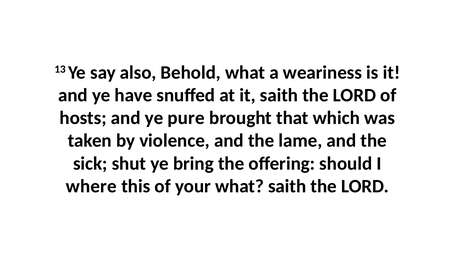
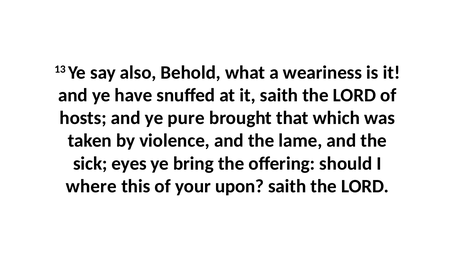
shut: shut -> eyes
your what: what -> upon
